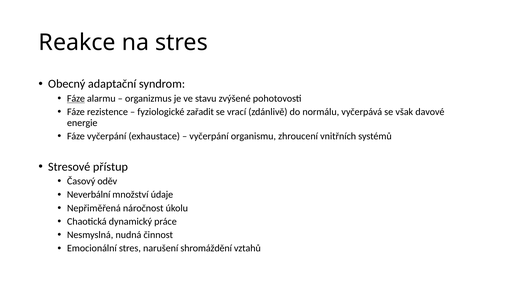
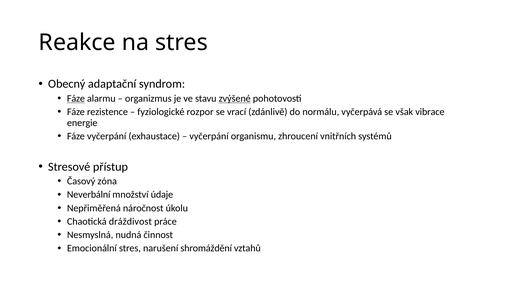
zvýšené underline: none -> present
zařadit: zařadit -> rozpor
davové: davové -> vibrace
oděv: oděv -> zóna
dynamický: dynamický -> dráždivost
